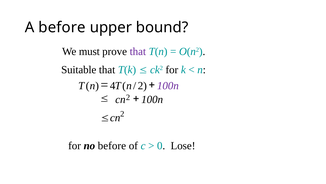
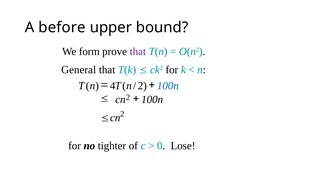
must: must -> form
Suitable: Suitable -> General
100n at (168, 85) colour: purple -> blue
no before: before -> tighter
